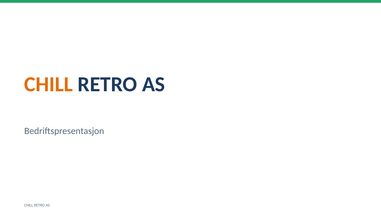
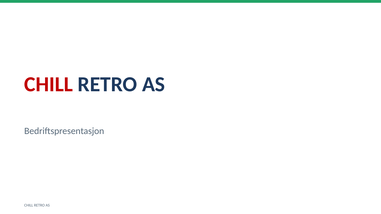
CHILL at (49, 85) colour: orange -> red
